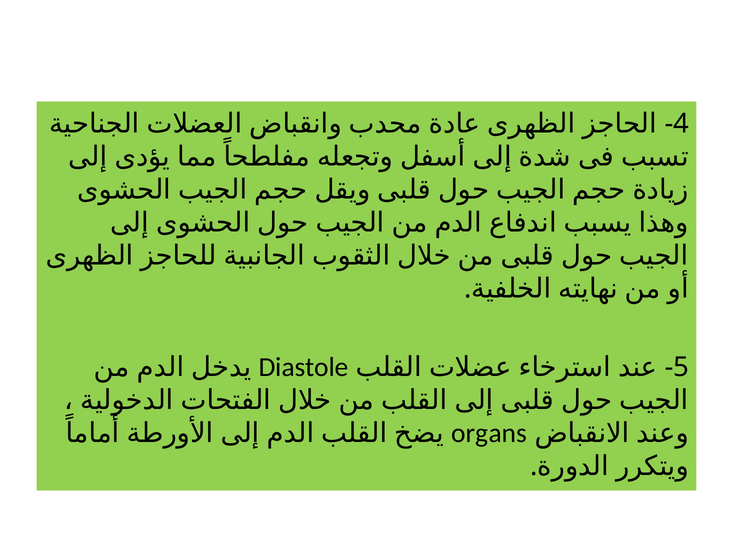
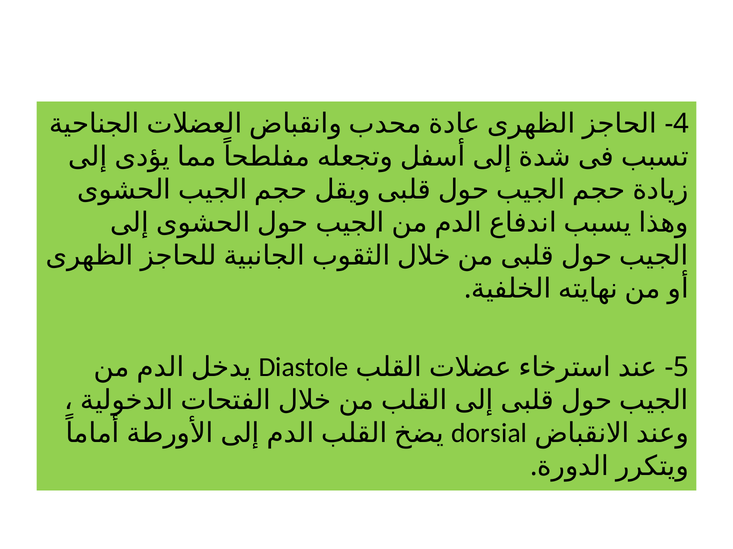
organs: organs -> dorsial
